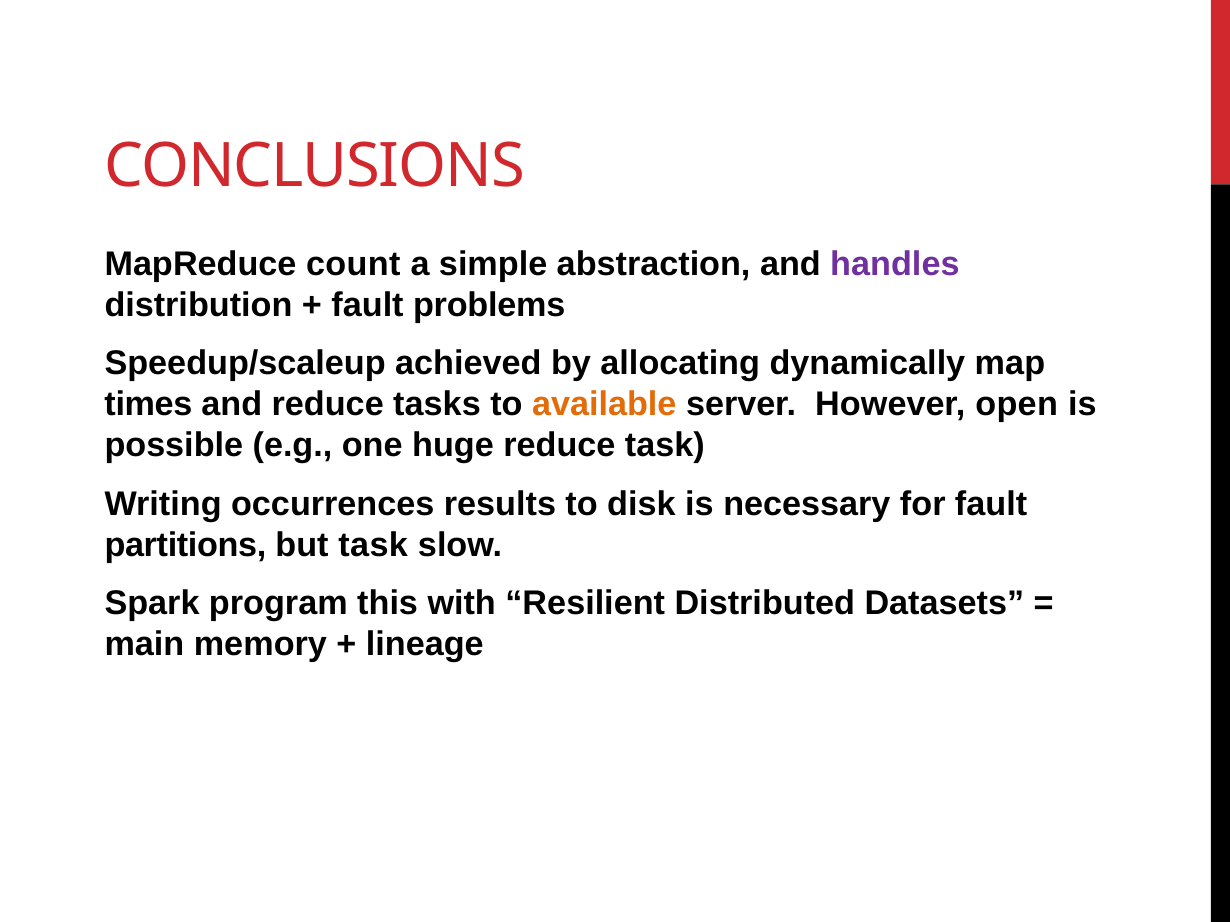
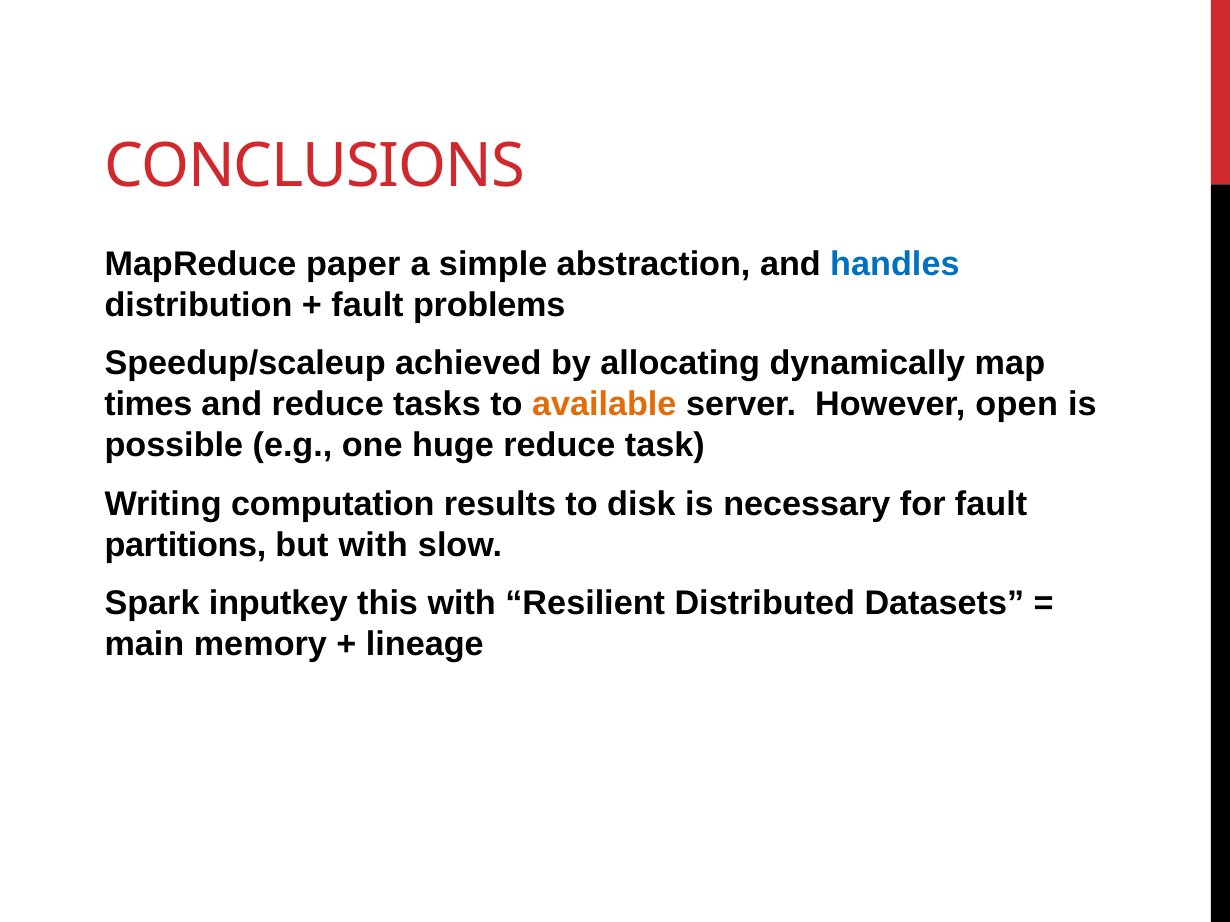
count: count -> paper
handles colour: purple -> blue
occurrences: occurrences -> computation
but task: task -> with
program: program -> inputkey
